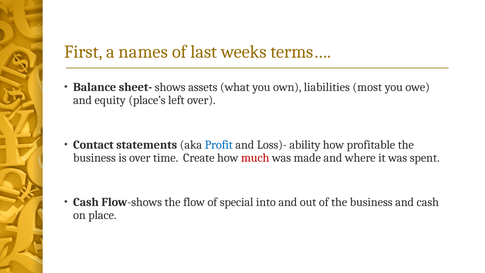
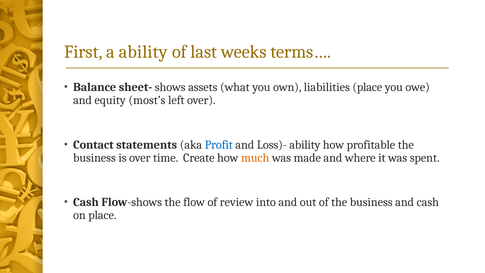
a names: names -> ability
liabilities most: most -> place
place’s: place’s -> most’s
much colour: red -> orange
special: special -> review
